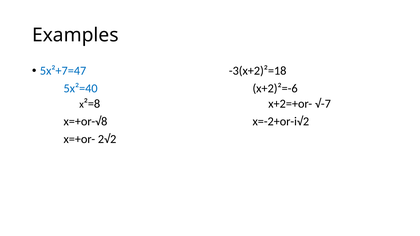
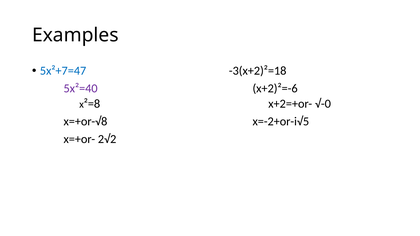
5x²=40 colour: blue -> purple
√-7: √-7 -> √-0
x=-2+or-i√2: x=-2+or-i√2 -> x=-2+or-i√5
